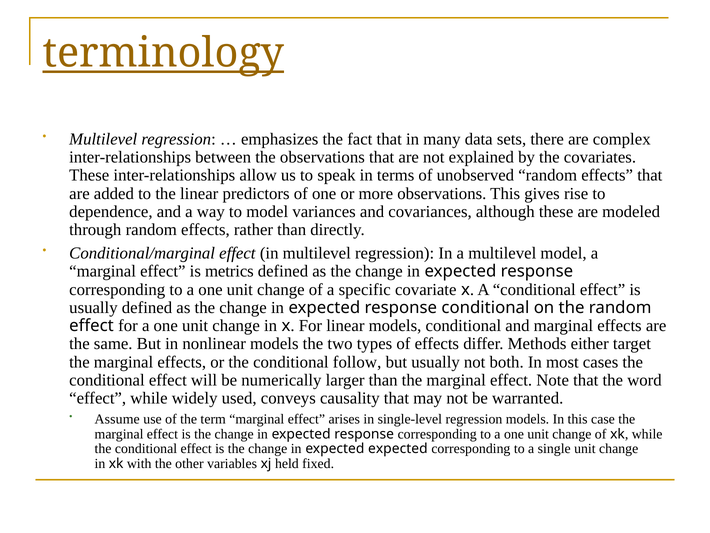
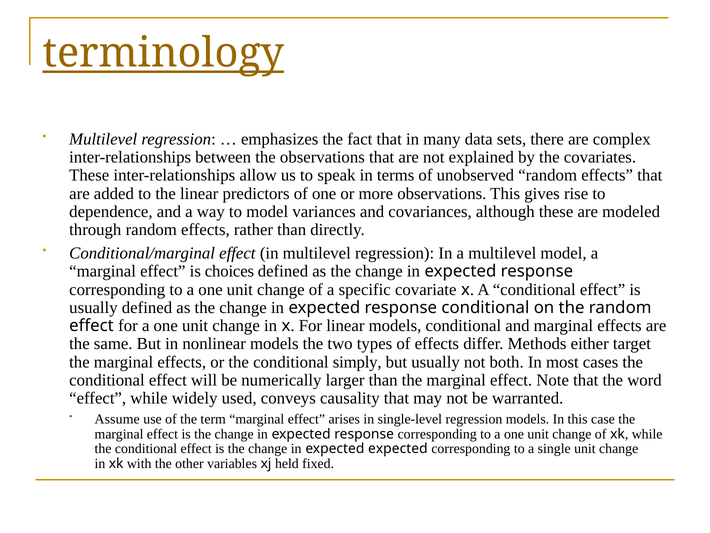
metrics: metrics -> choices
follow: follow -> simply
